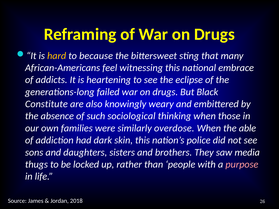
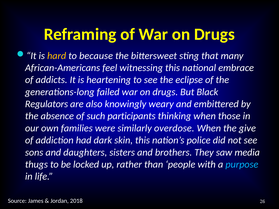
Constitute: Constitute -> Regulators
sociological: sociological -> participants
able: able -> give
purpose colour: pink -> light blue
